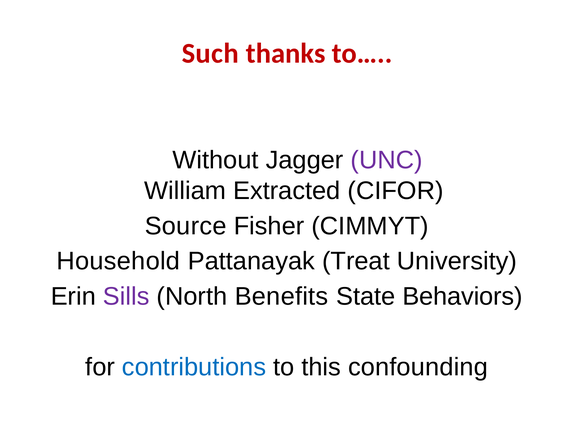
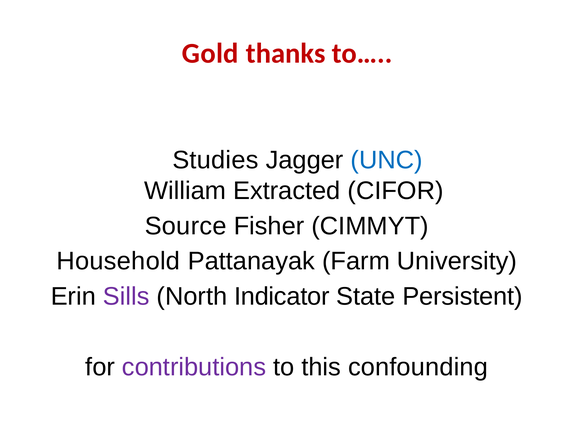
Such: Such -> Gold
Without: Without -> Studies
UNC colour: purple -> blue
Treat: Treat -> Farm
Benefits: Benefits -> Indicator
Behaviors: Behaviors -> Persistent
contributions colour: blue -> purple
